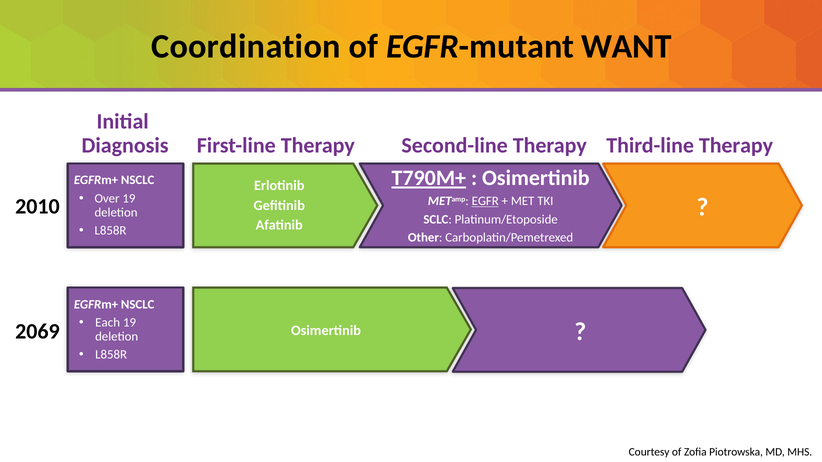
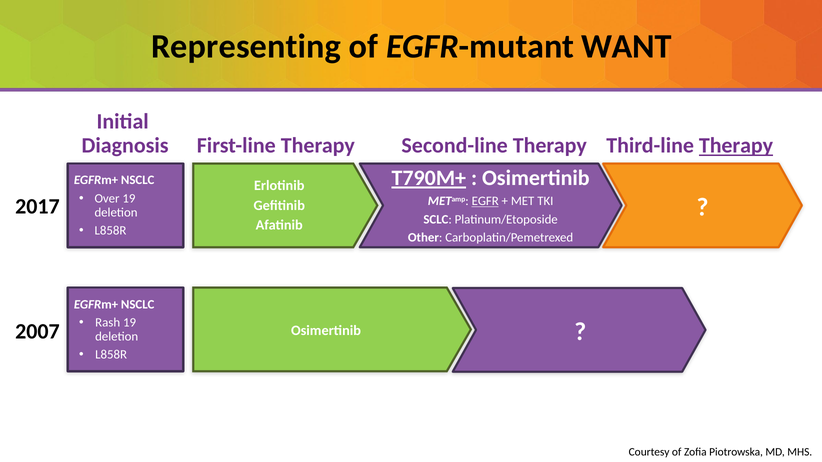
Coordination: Coordination -> Representing
Therapy at (736, 146) underline: none -> present
2010: 2010 -> 2017
Each: Each -> Rash
2069: 2069 -> 2007
